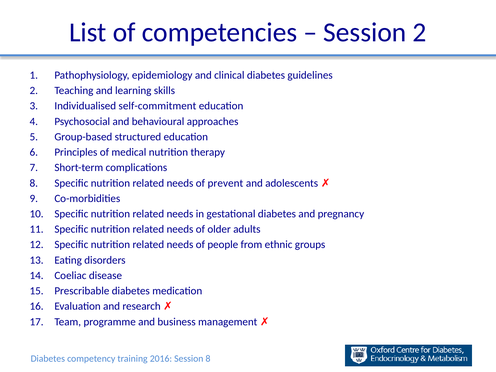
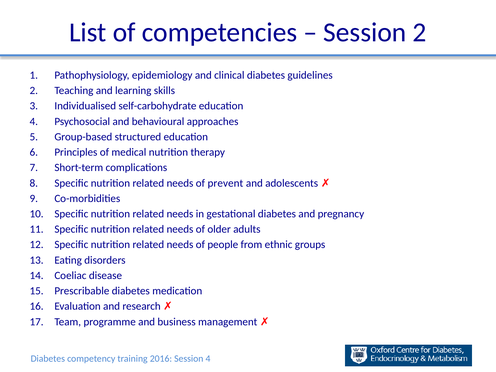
self-commitment: self-commitment -> self-carbohydrate
Session 8: 8 -> 4
